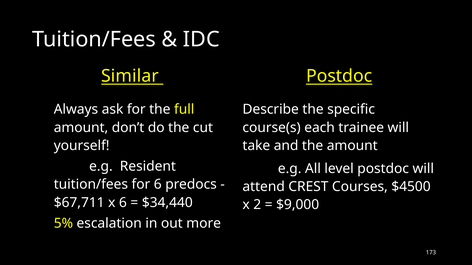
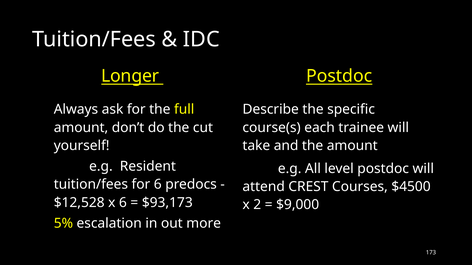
Similar: Similar -> Longer
$67,711: $67,711 -> $12,528
$34,440: $34,440 -> $93,173
